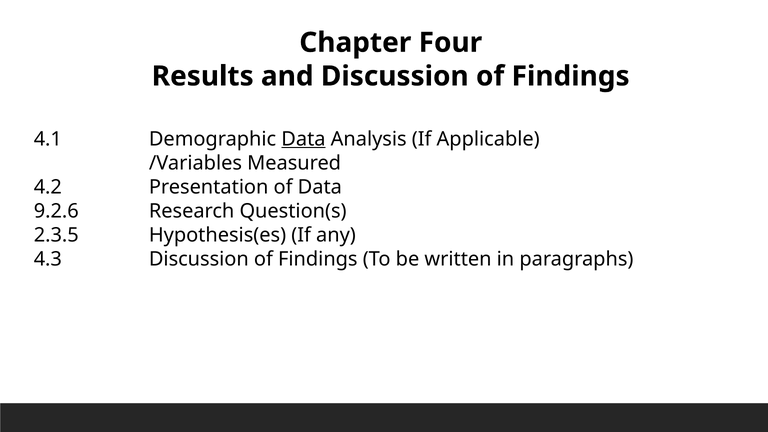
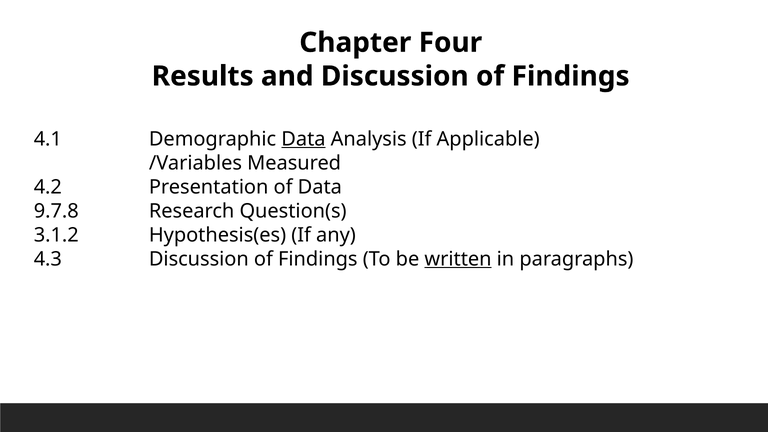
9.2.6: 9.2.6 -> 9.7.8
2.3.5: 2.3.5 -> 3.1.2
written underline: none -> present
